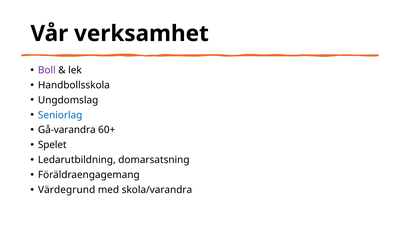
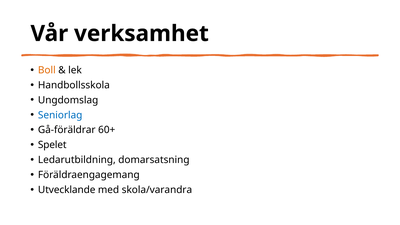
Boll colour: purple -> orange
Gå-varandra: Gå-varandra -> Gå-föräldrar
Värdegrund: Värdegrund -> Utvecklande
